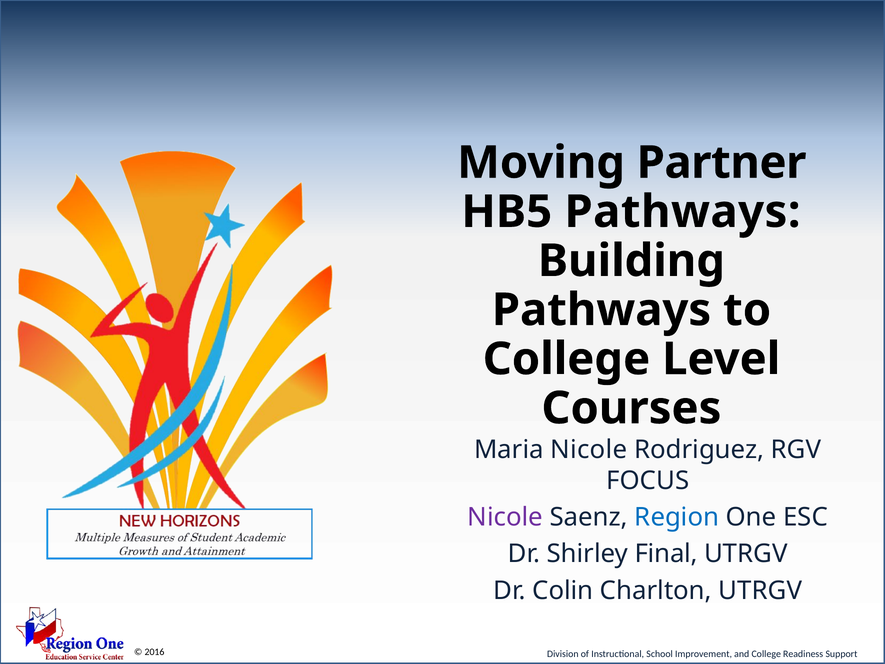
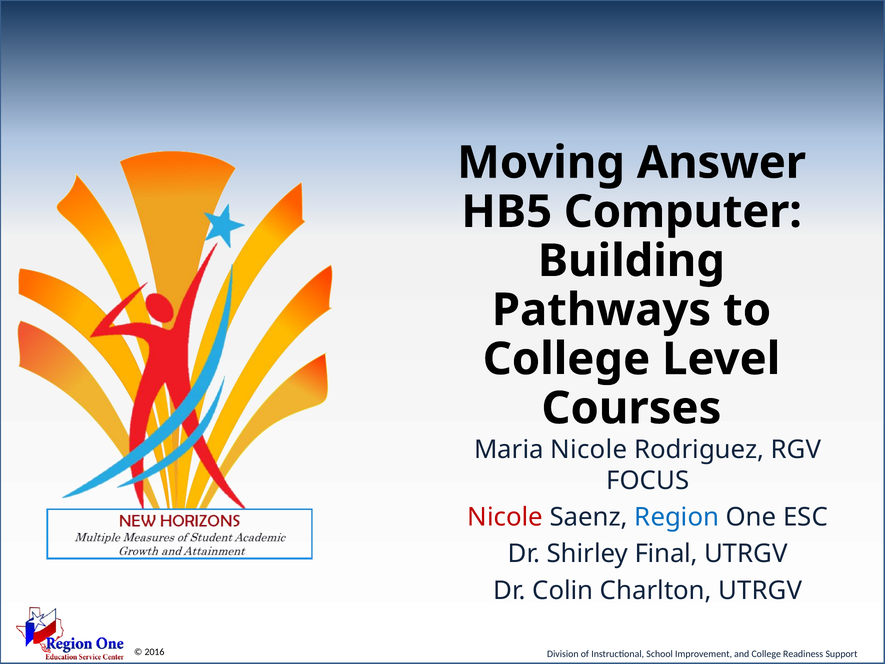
Partner: Partner -> Answer
HB5 Pathways: Pathways -> Computer
Nicole at (505, 517) colour: purple -> red
